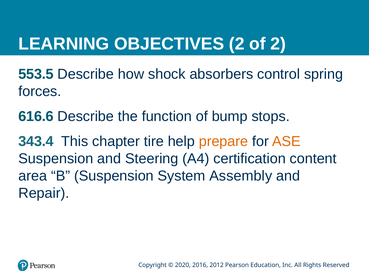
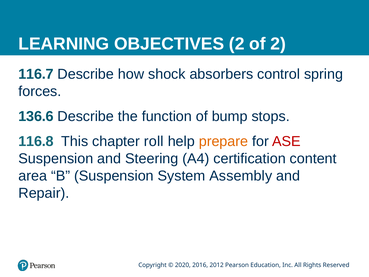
553.5: 553.5 -> 116.7
616.6: 616.6 -> 136.6
343.4: 343.4 -> 116.8
tire: tire -> roll
ASE colour: orange -> red
